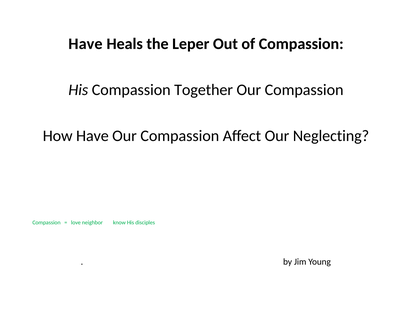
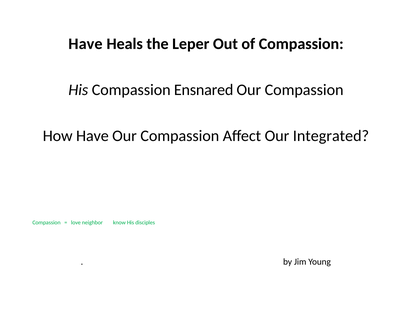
Together: Together -> Ensnared
Neglecting: Neglecting -> Integrated
